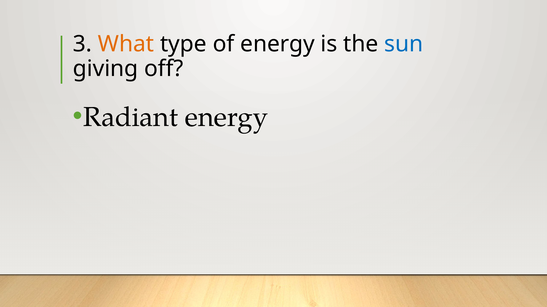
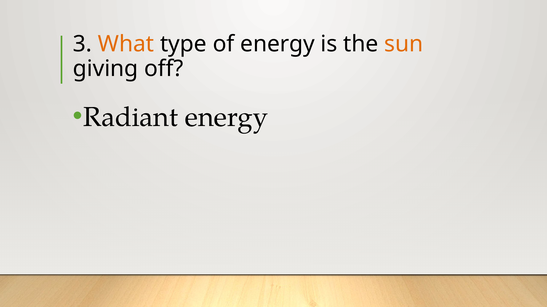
sun colour: blue -> orange
